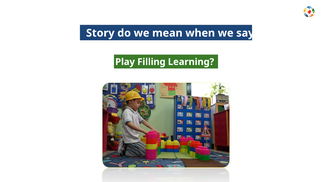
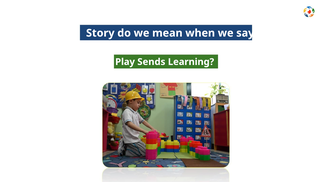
Filling: Filling -> Sends
